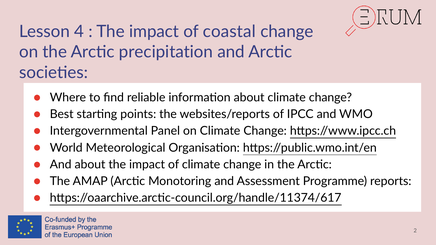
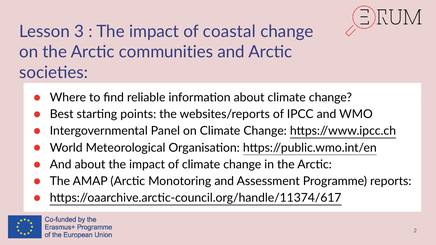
4: 4 -> 3
precipitation: precipitation -> communities
